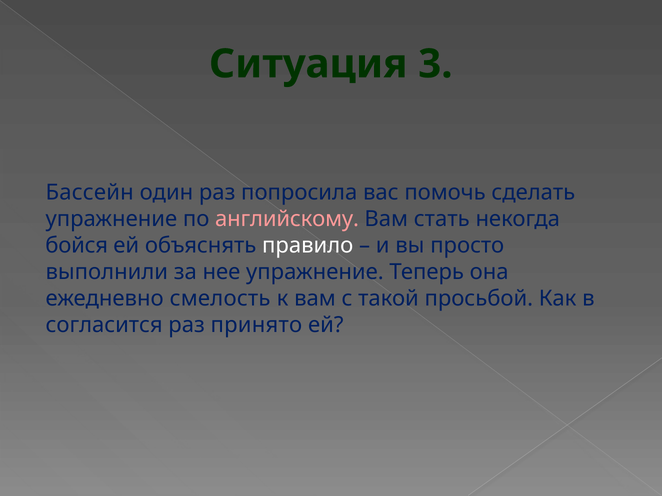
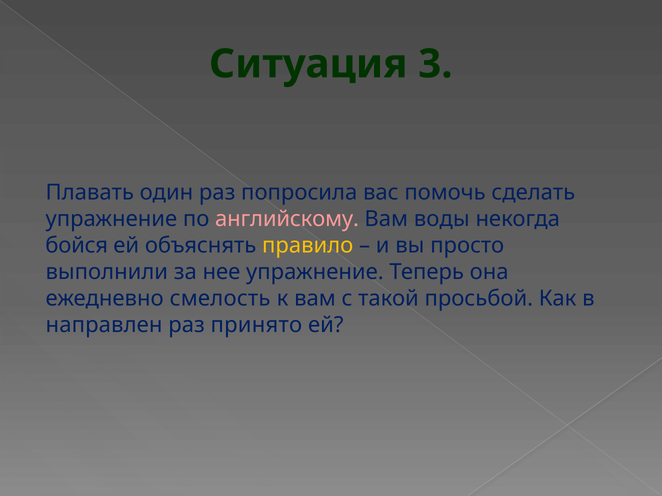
Бассейн: Бассейн -> Плавать
стать: стать -> воды
правило colour: white -> yellow
согласится: согласится -> направлен
